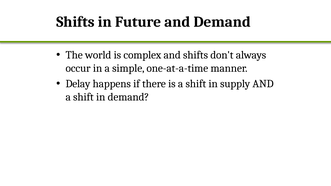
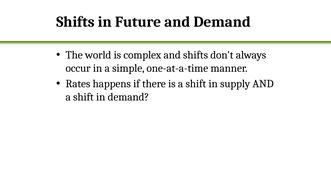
Delay: Delay -> Rates
